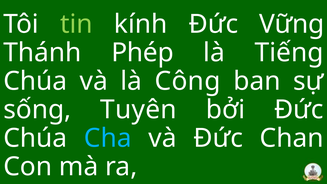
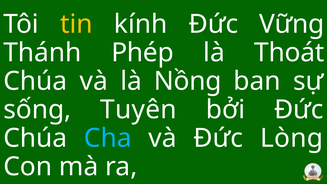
tin colour: light green -> yellow
Tiếng: Tiếng -> Thoát
Công: Công -> Nồng
Chan: Chan -> Lòng
